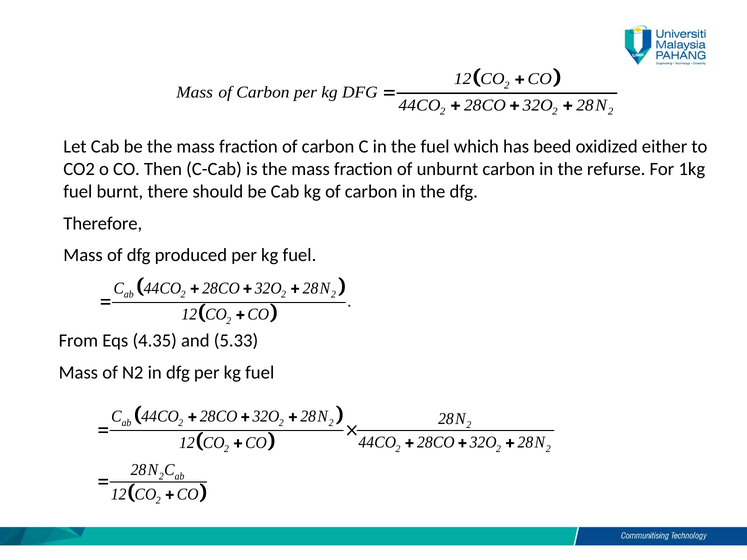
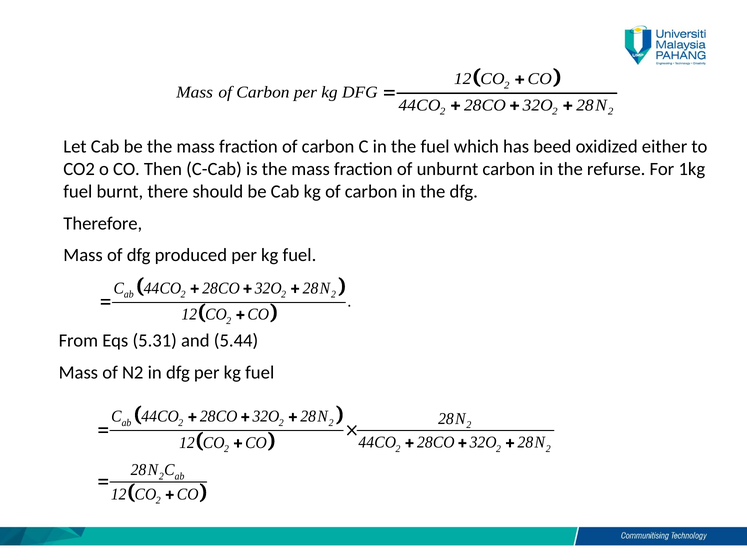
4.35: 4.35 -> 5.31
5.33: 5.33 -> 5.44
